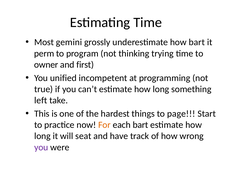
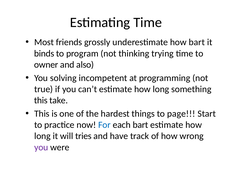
gemini: gemini -> friends
perm: perm -> binds
first: first -> also
unified: unified -> solving
left at (41, 100): left -> this
For colour: orange -> blue
seat: seat -> tries
